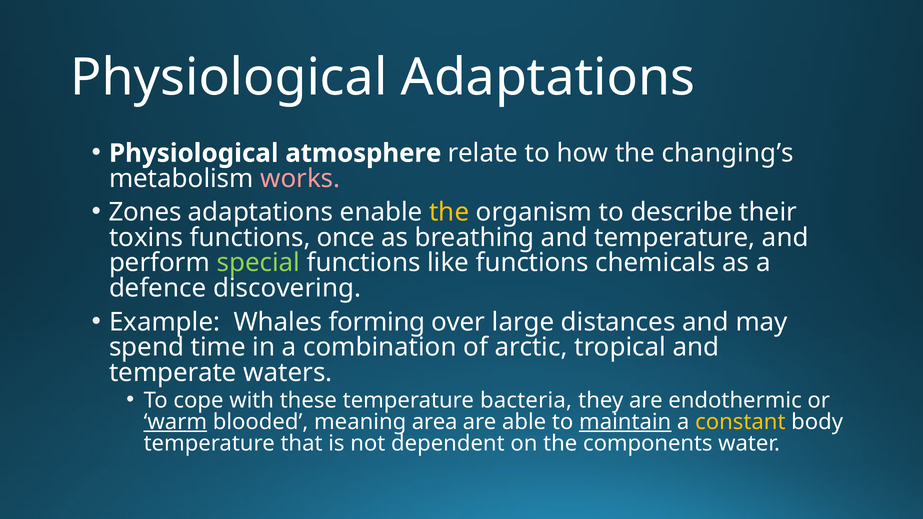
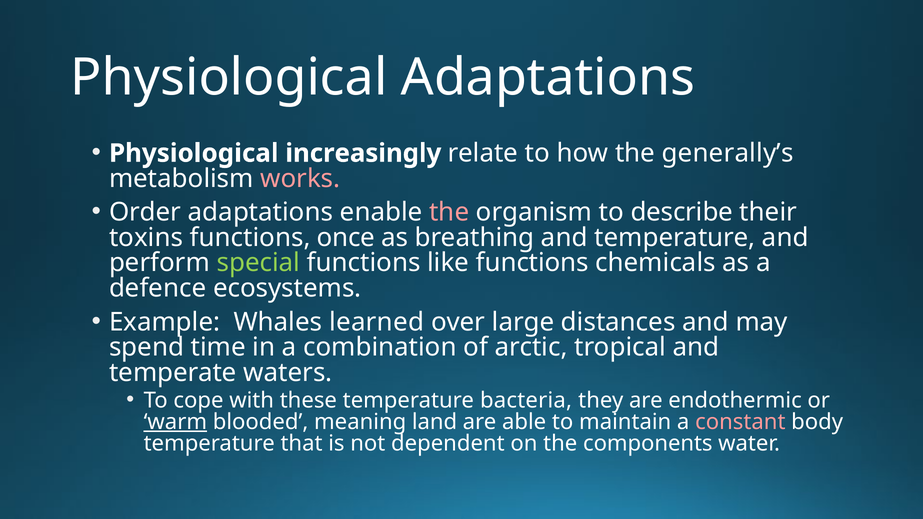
atmosphere: atmosphere -> increasingly
changing’s: changing’s -> generally’s
Zones: Zones -> Order
the at (449, 212) colour: yellow -> pink
discovering: discovering -> ecosystems
forming: forming -> learned
area: area -> land
maintain underline: present -> none
constant colour: yellow -> pink
